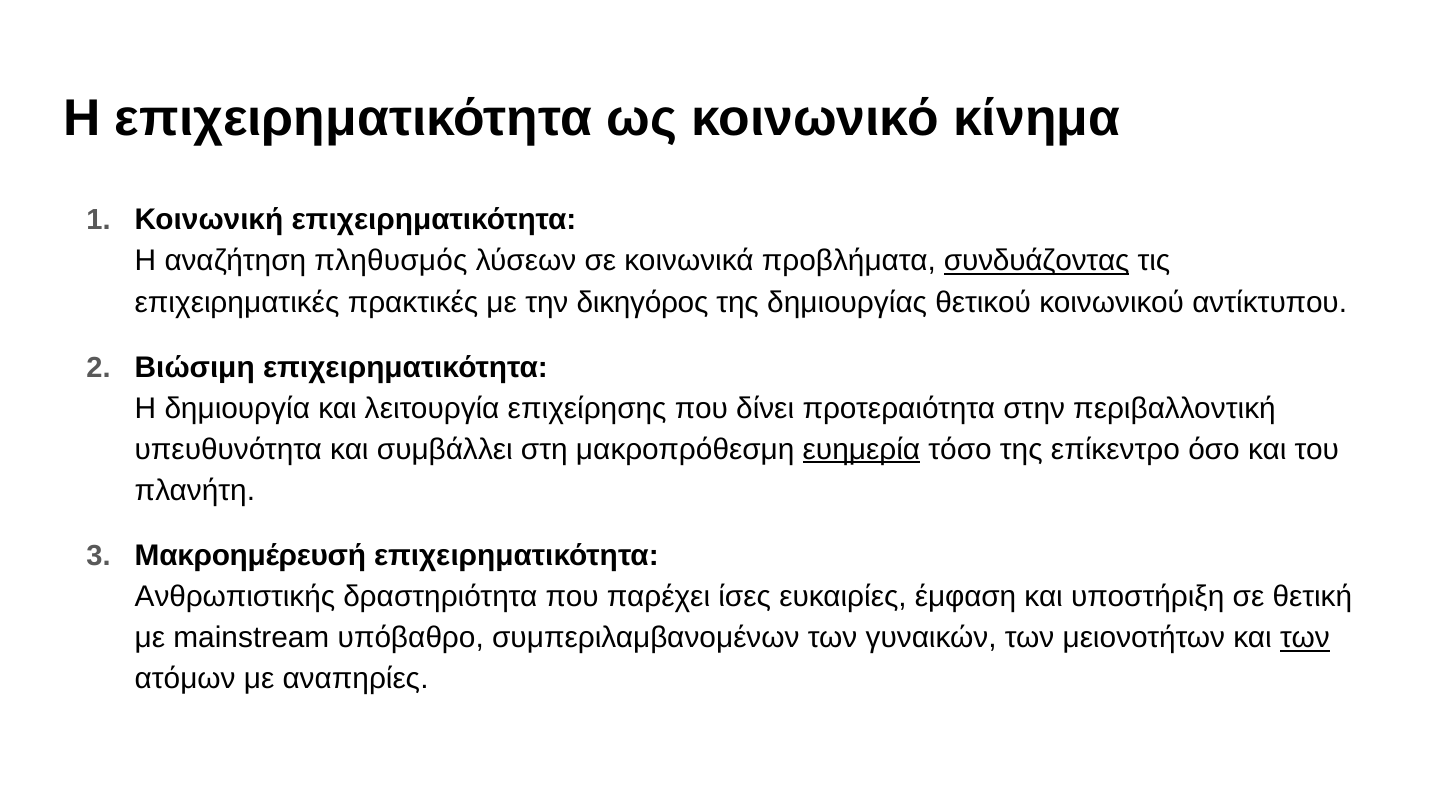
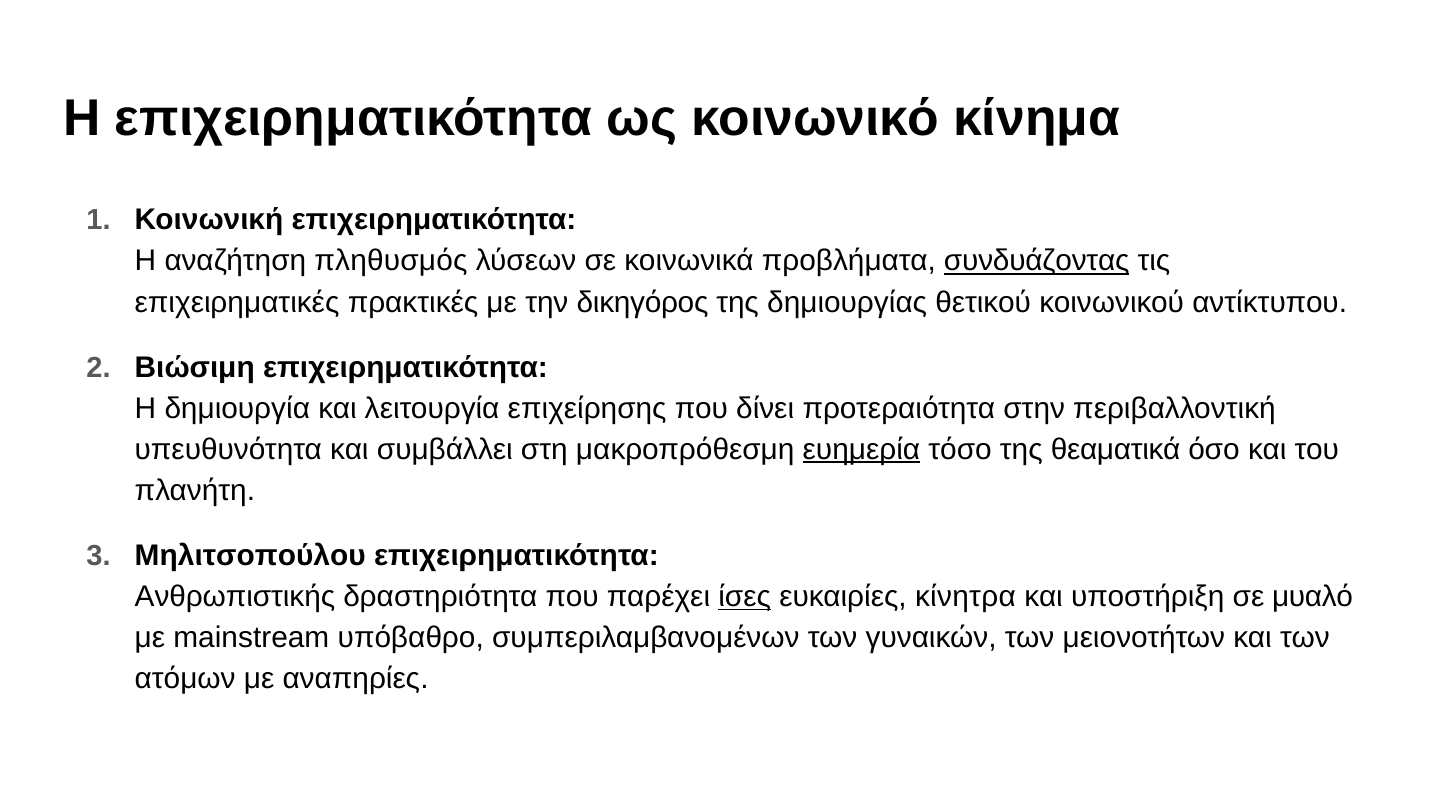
επίκεντρο: επίκεντρο -> θεαματικά
Μακροημέρευσή: Μακροημέρευσή -> Μηλιτσοπούλου
ίσες underline: none -> present
έμφαση: έμφαση -> κίνητρα
θετική: θετική -> μυαλό
των at (1305, 638) underline: present -> none
